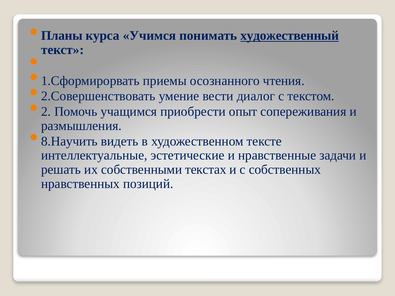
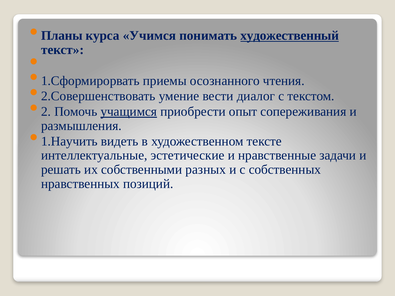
учащимся underline: none -> present
8.Научить: 8.Научить -> 1.Научить
текстах: текстах -> разных
